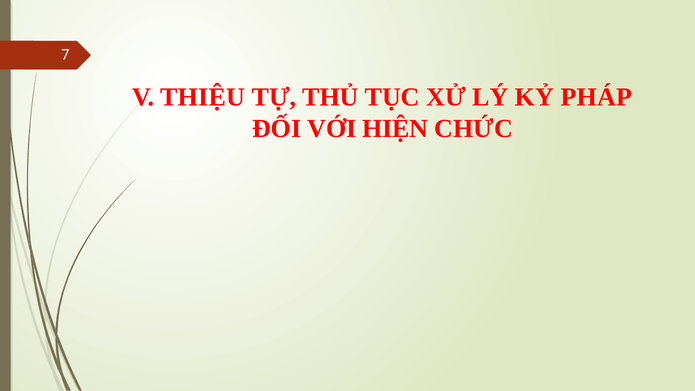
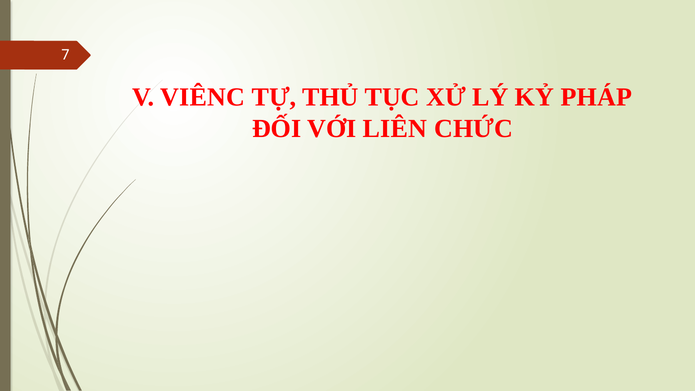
THIỆU: THIỆU -> VIÊNC
HIỆN: HIỆN -> LIÊN
